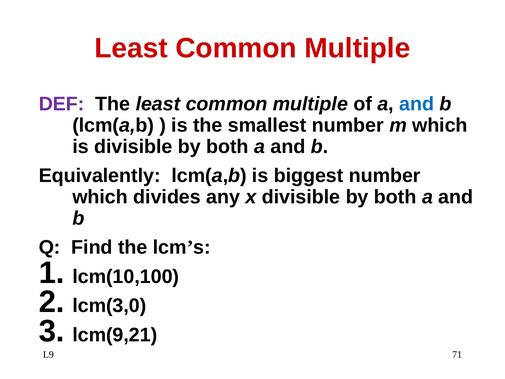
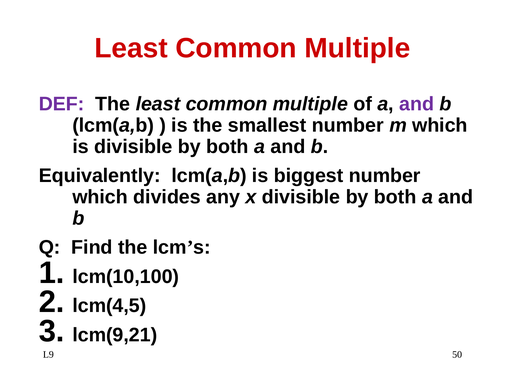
and at (417, 104) colour: blue -> purple
lcm(3,0: lcm(3,0 -> lcm(4,5
71: 71 -> 50
